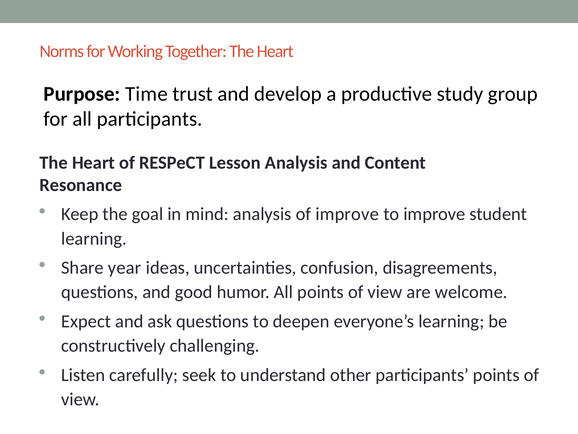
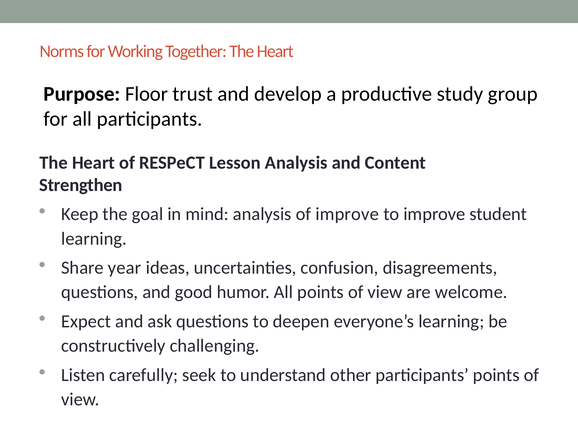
Time: Time -> Floor
Resonance: Resonance -> Strengthen
